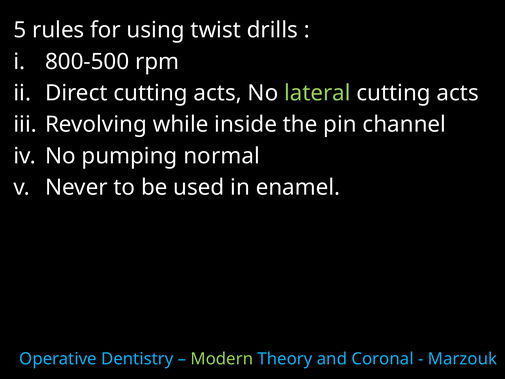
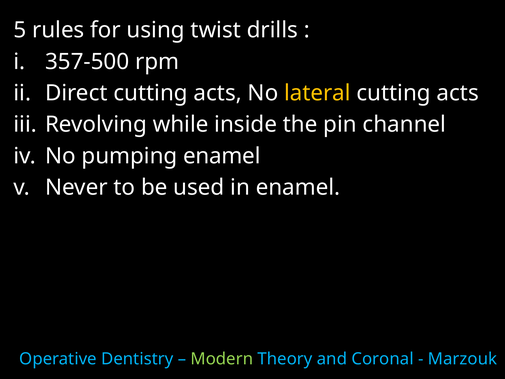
800-500: 800-500 -> 357-500
lateral colour: light green -> yellow
pumping normal: normal -> enamel
